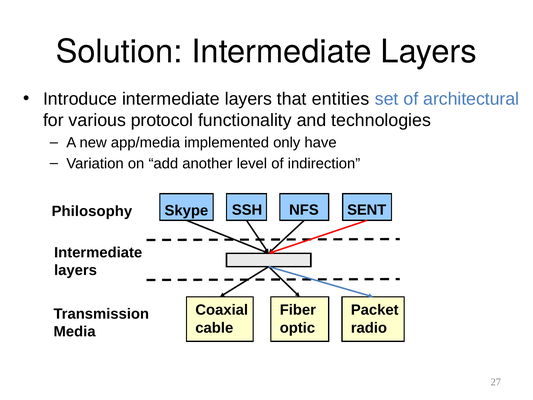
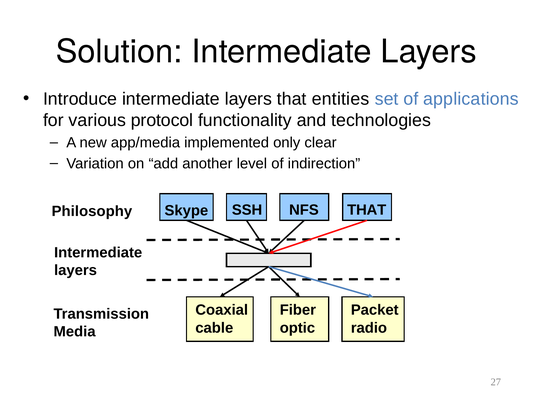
architectural: architectural -> applications
have: have -> clear
SENT at (367, 210): SENT -> THAT
